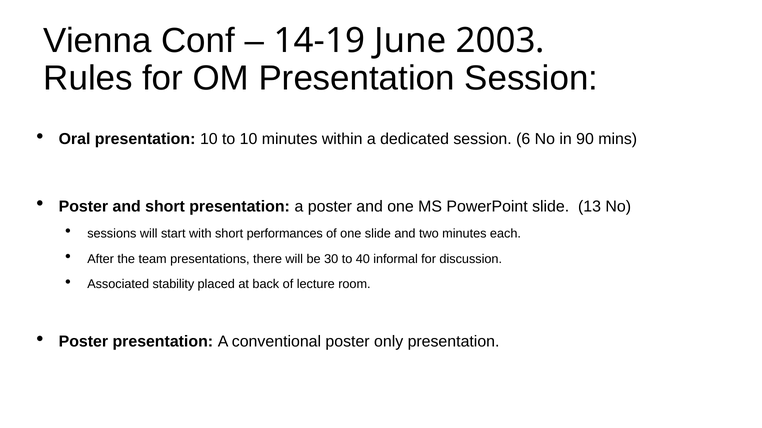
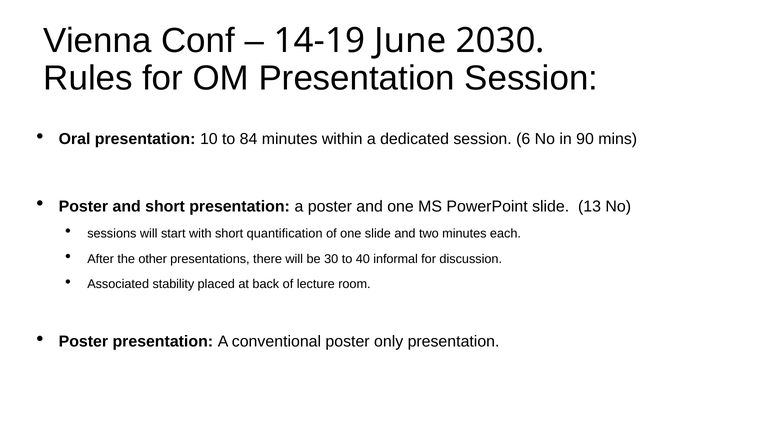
2003: 2003 -> 2030
to 10: 10 -> 84
performances: performances -> quantification
team: team -> other
